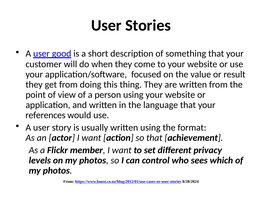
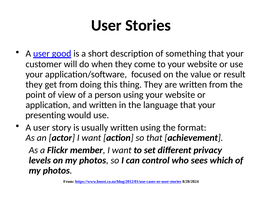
references: references -> presenting
